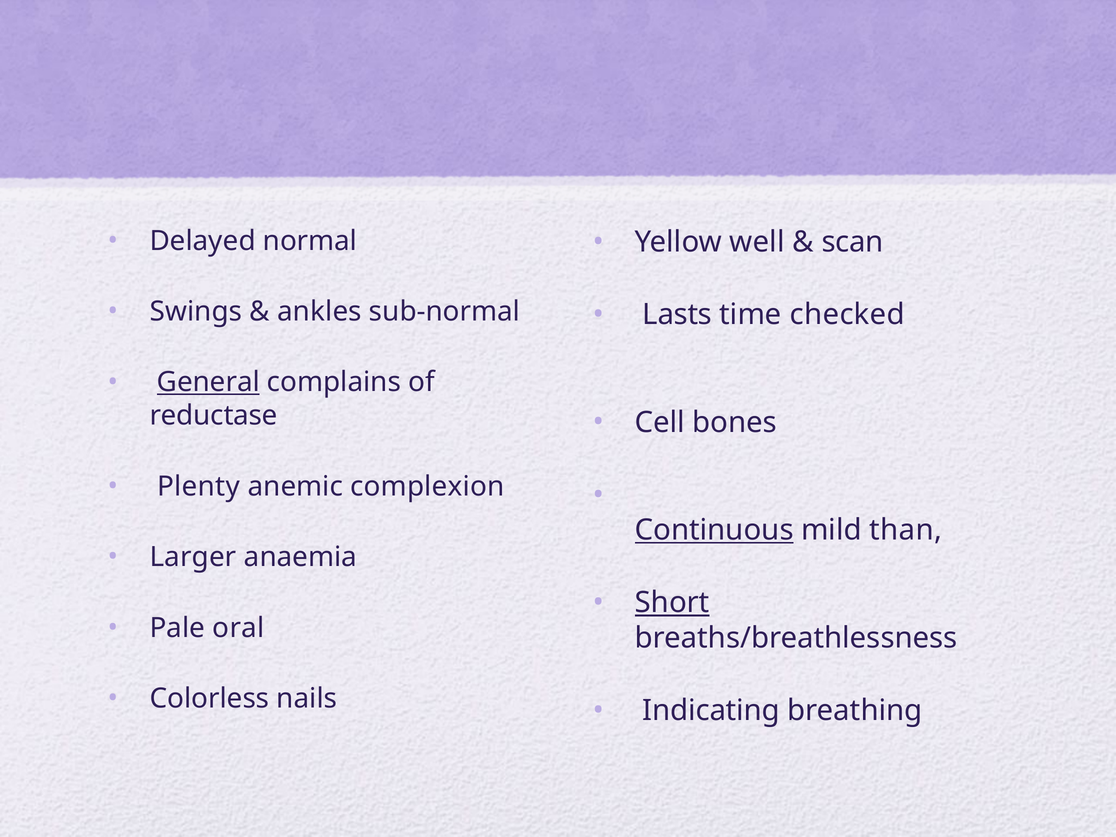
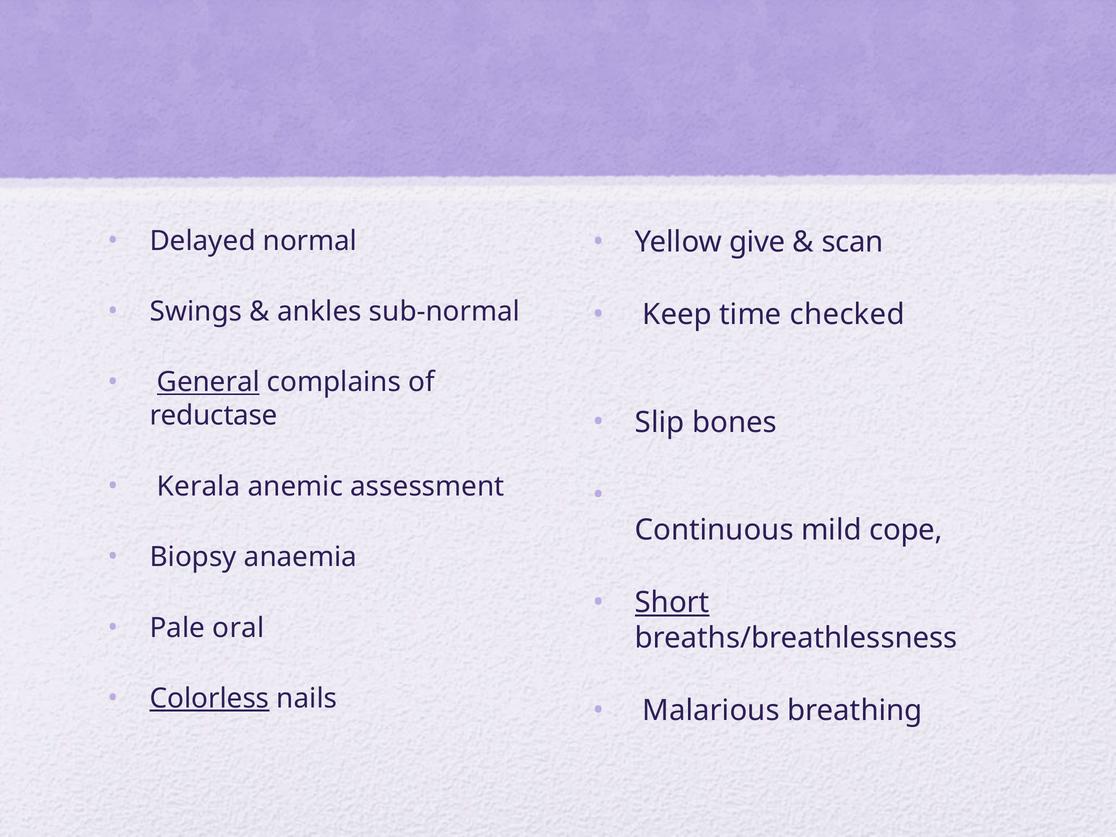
well: well -> give
Lasts: Lasts -> Keep
Cell: Cell -> Slip
Plenty: Plenty -> Kerala
complexion: complexion -> assessment
Continuous underline: present -> none
than: than -> cope
Larger: Larger -> Biopsy
Colorless underline: none -> present
Indicating: Indicating -> Malarious
